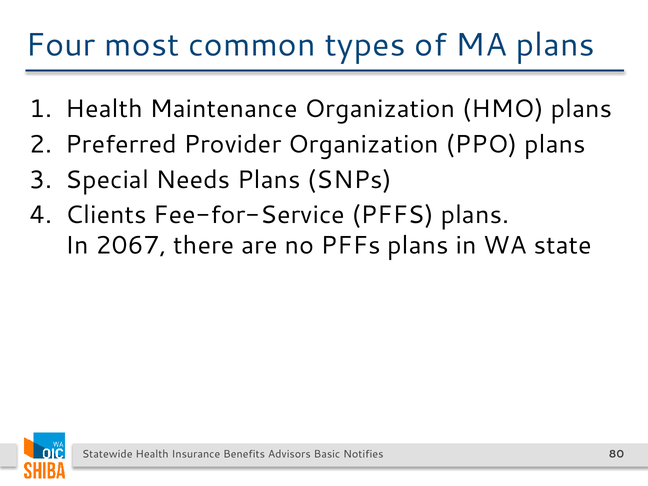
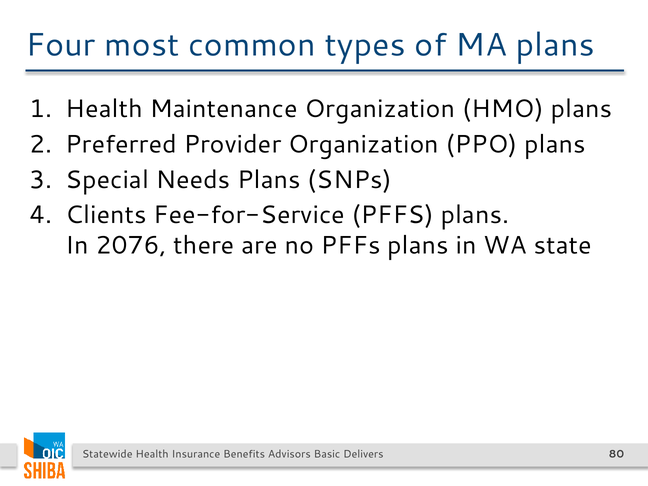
2067: 2067 -> 2076
Notifies: Notifies -> Delivers
